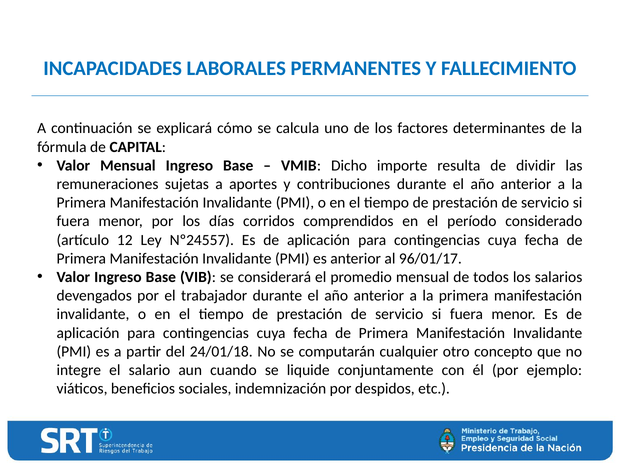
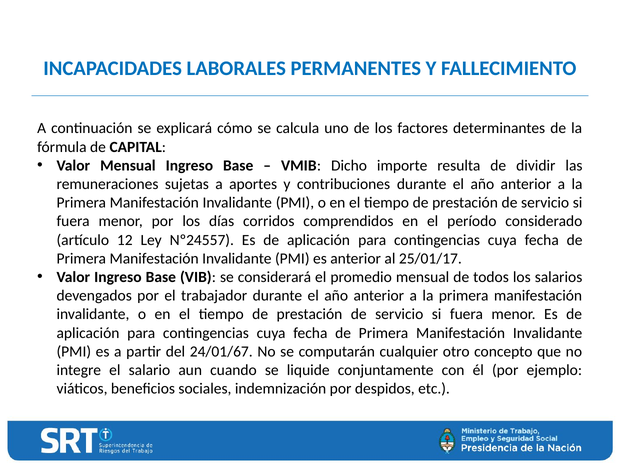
96/01/17: 96/01/17 -> 25/01/17
24/01/18: 24/01/18 -> 24/01/67
